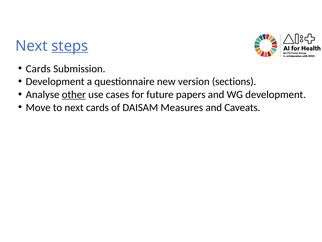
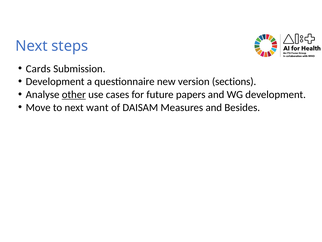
steps underline: present -> none
next cards: cards -> want
Caveats: Caveats -> Besides
